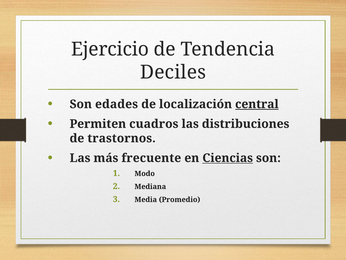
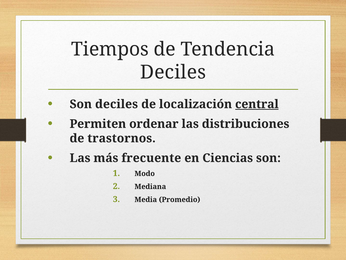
Ejercicio: Ejercicio -> Tiempos
Son edades: edades -> deciles
cuadros: cuadros -> ordenar
Ciencias underline: present -> none
